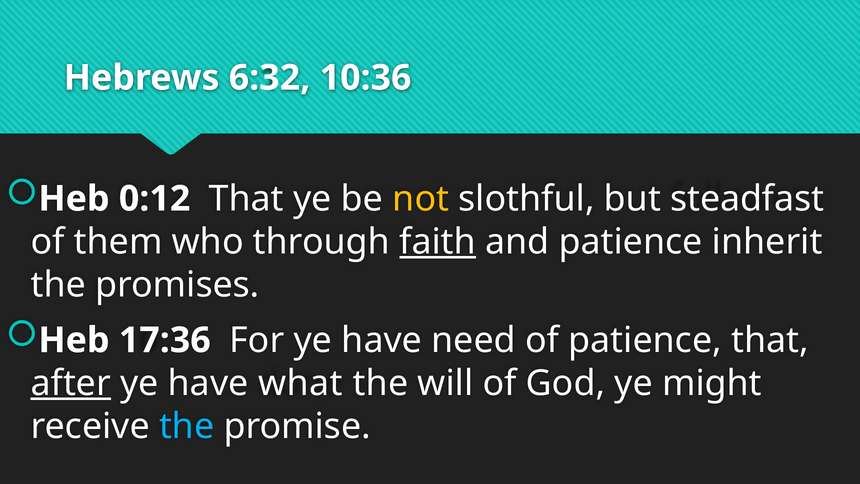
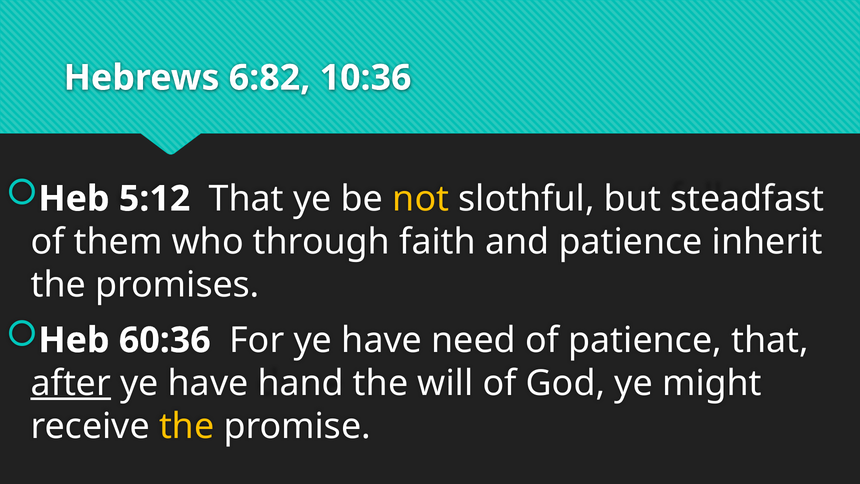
6:32: 6:32 -> 6:82
0:12: 0:12 -> 5:12
faith underline: present -> none
17:36: 17:36 -> 60:36
what: what -> hand
the at (187, 426) colour: light blue -> yellow
